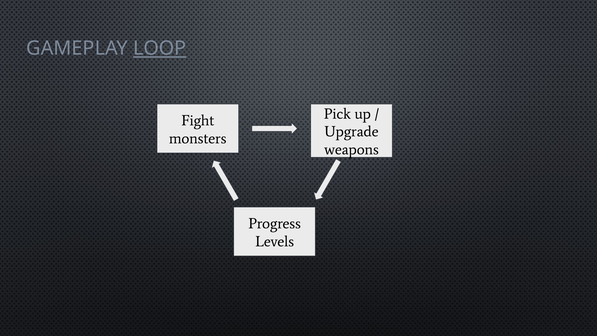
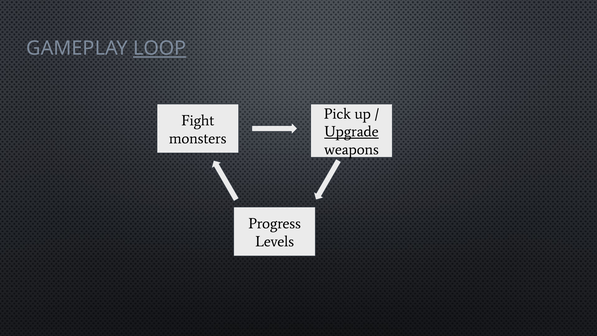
Upgrade underline: none -> present
